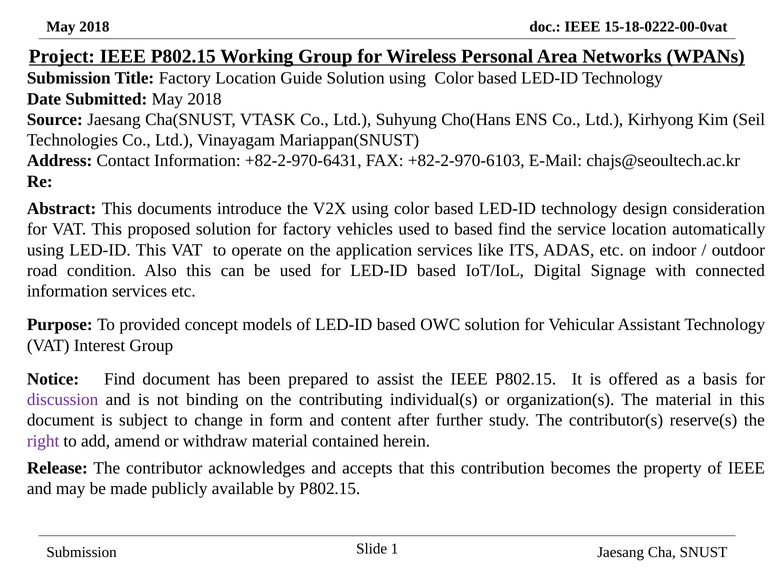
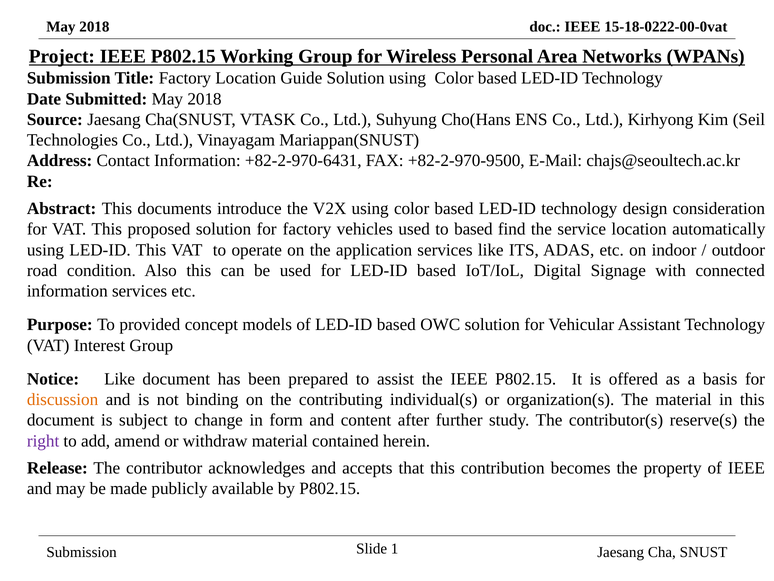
+82-2-970-6103: +82-2-970-6103 -> +82-2-970-9500
Notice Find: Find -> Like
discussion colour: purple -> orange
